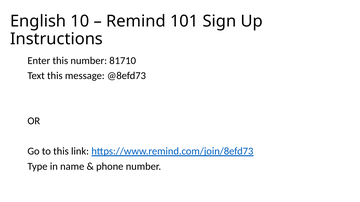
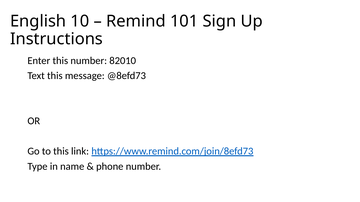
81710: 81710 -> 82010
